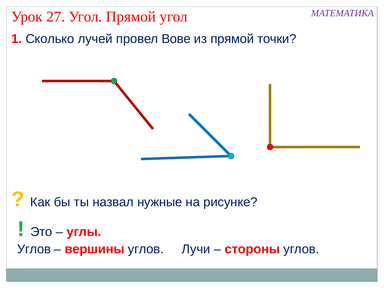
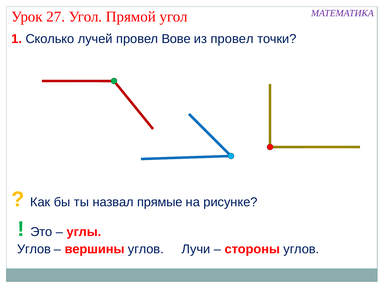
из прямой: прямой -> провел
нужные: нужные -> прямые
